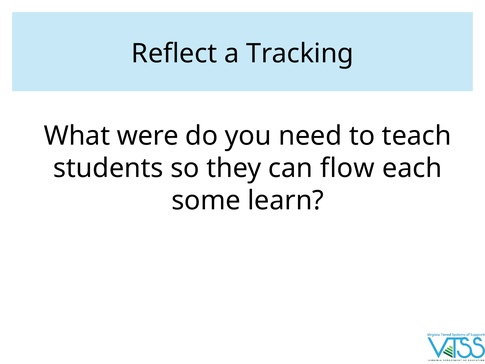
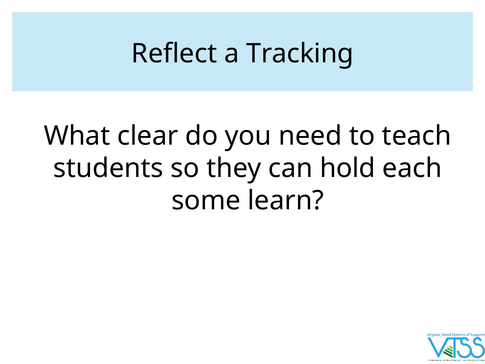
were: were -> clear
flow: flow -> hold
